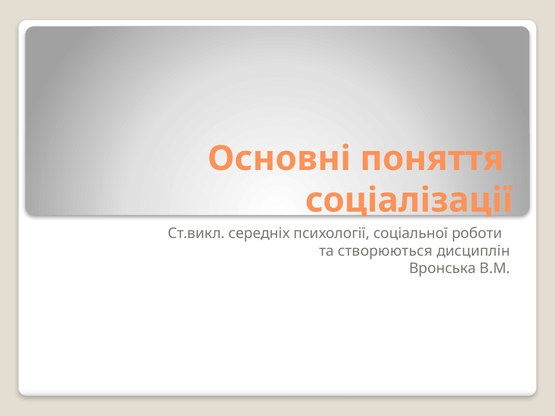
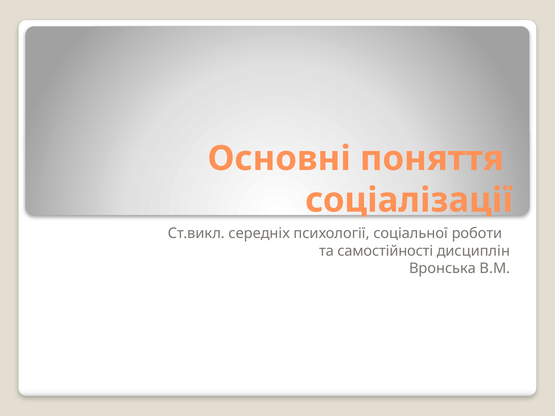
створюються: створюються -> самостійності
